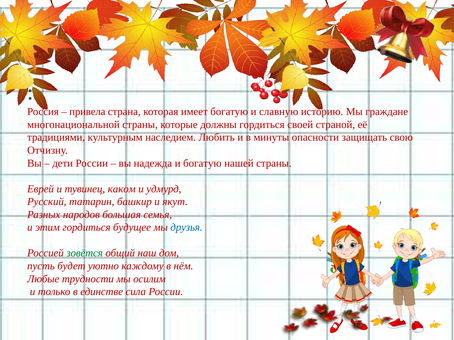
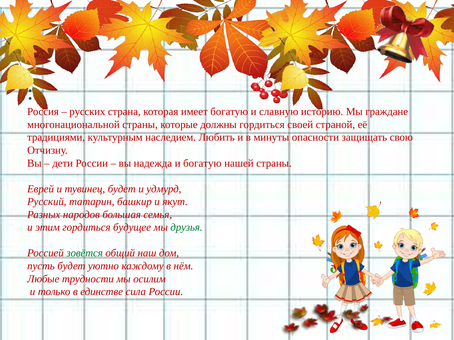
привела: привела -> русских
тувинец каком: каком -> будет
друзья colour: blue -> green
